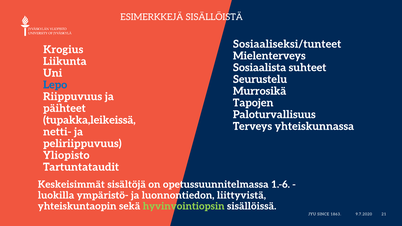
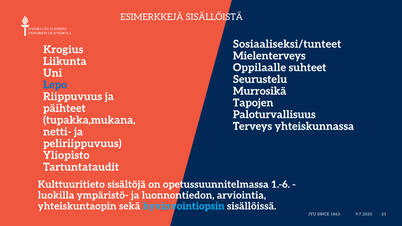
Sosiaalista: Sosiaalista -> Oppilaalle
tupakka,leikeissä: tupakka,leikeissä -> tupakka,mukana
Keskeisimmät: Keskeisimmät -> Kulttuuritieto
liittyvistä: liittyvistä -> arviointia
hyvinvointiopsin colour: light green -> light blue
